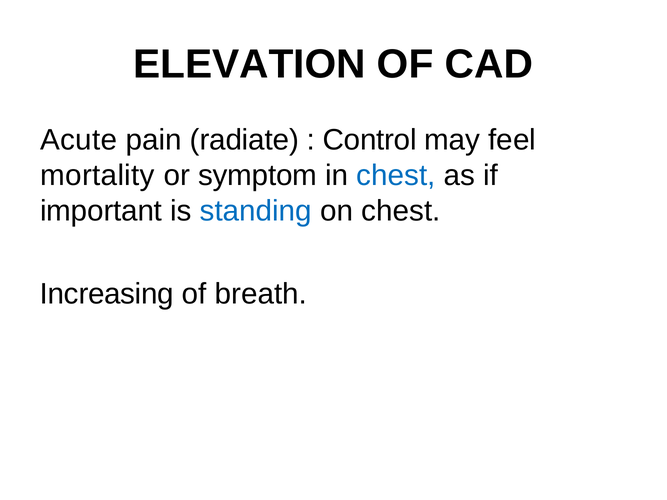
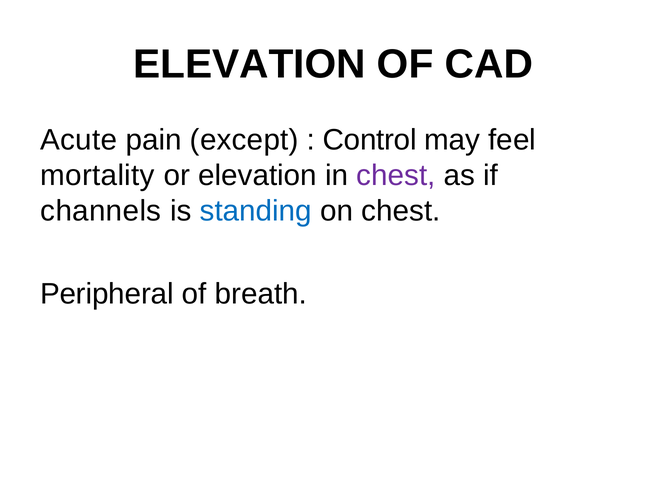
radiate: radiate -> except
or symptom: symptom -> elevation
chest at (396, 176) colour: blue -> purple
important: important -> channels
Increasing: Increasing -> Peripheral
